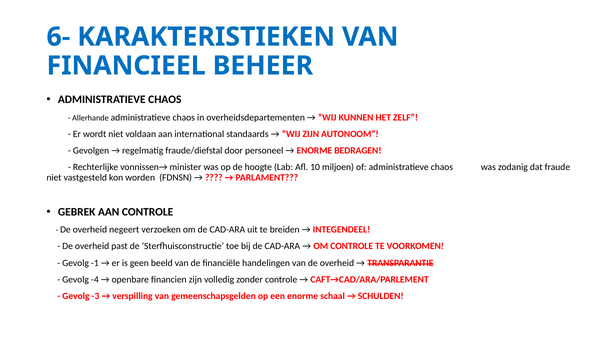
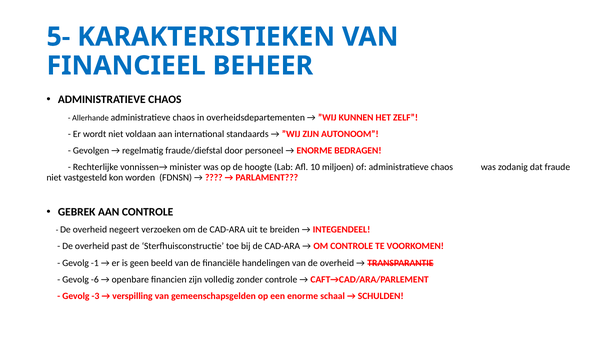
6-: 6- -> 5-
-4: -4 -> -6
